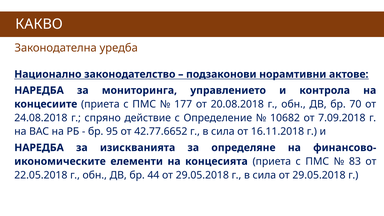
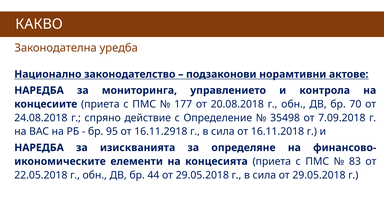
10682: 10682 -> 35498
42.77.6652: 42.77.6652 -> 16.11.2918
